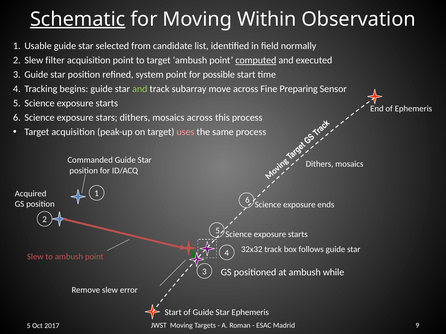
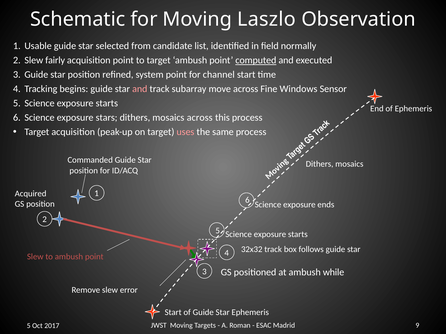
Schematic underline: present -> none
Within: Within -> Laszlo
filter: filter -> fairly
possible: possible -> channel
and at (140, 89) colour: light green -> pink
Preparing: Preparing -> Windows
